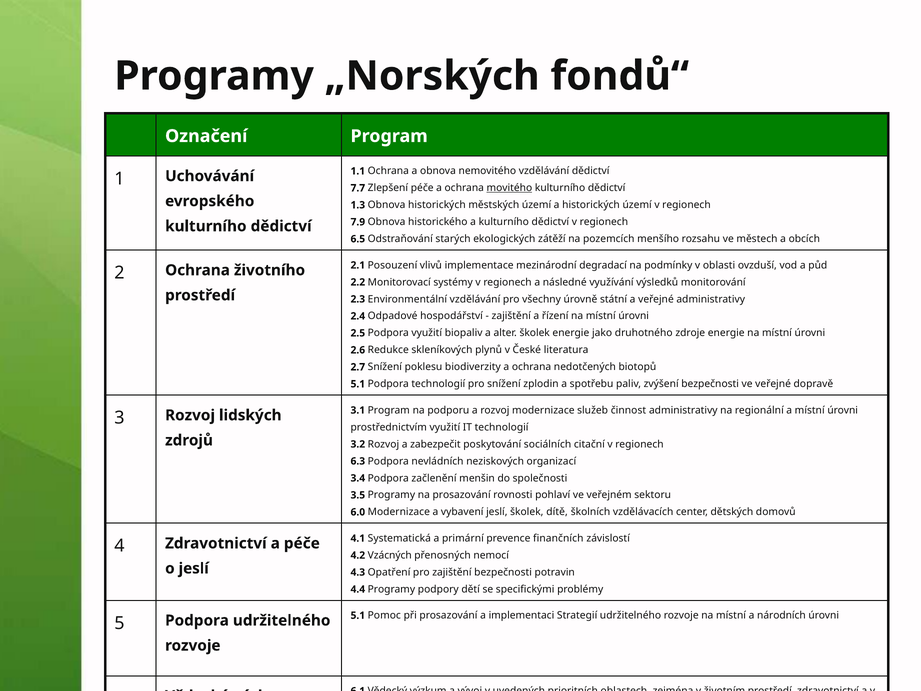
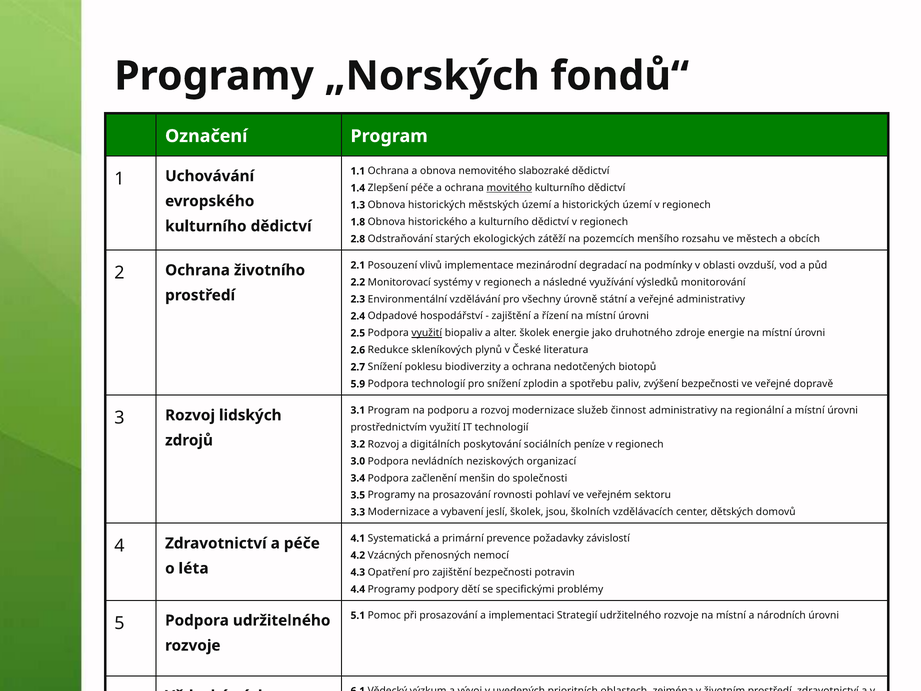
nemovitého vzdělávání: vzdělávání -> slabozraké
7.7: 7.7 -> 1.4
7.9: 7.9 -> 1.8
6.5: 6.5 -> 2.8
využití at (427, 333) underline: none -> present
5.1 at (358, 384): 5.1 -> 5.9
zabezpečit: zabezpečit -> digitálních
citační: citační -> peníze
6.3: 6.3 -> 3.0
6.0: 6.0 -> 3.3
dítě: dítě -> jsou
finančních: finančních -> požadavky
o jeslí: jeslí -> léta
